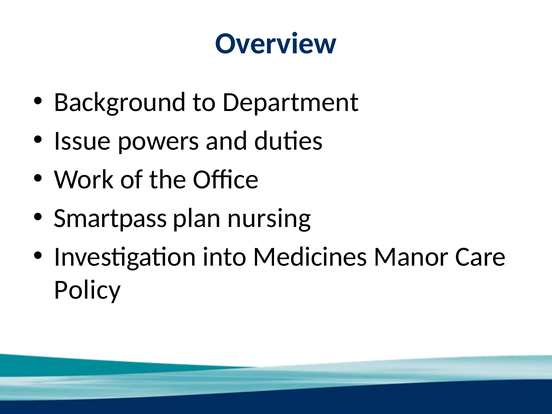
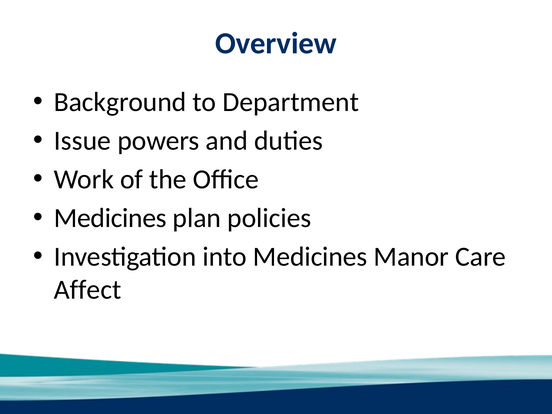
Smartpass at (110, 218): Smartpass -> Medicines
nursing: nursing -> policies
Policy: Policy -> Affect
